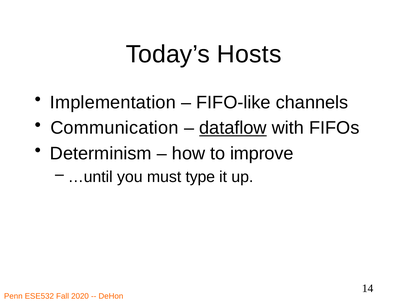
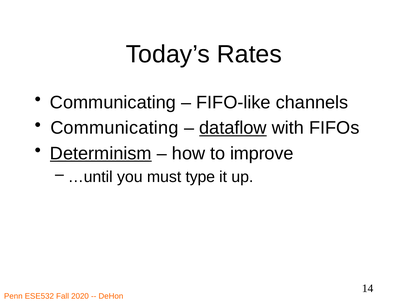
Hosts: Hosts -> Rates
Implementation at (113, 103): Implementation -> Communicating
Communication at (114, 128): Communication -> Communicating
Determinism underline: none -> present
